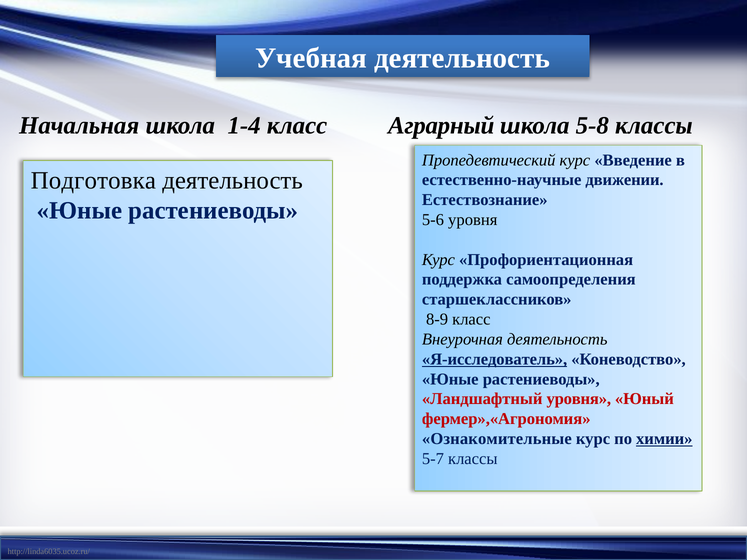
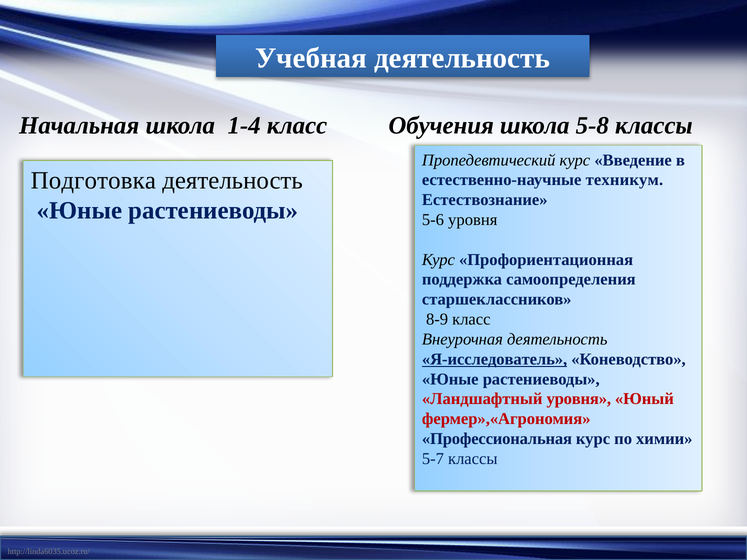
Аграрный: Аграрный -> Обучения
движении: движении -> техникум
Ознакомительные: Ознакомительные -> Профессиональная
химии underline: present -> none
